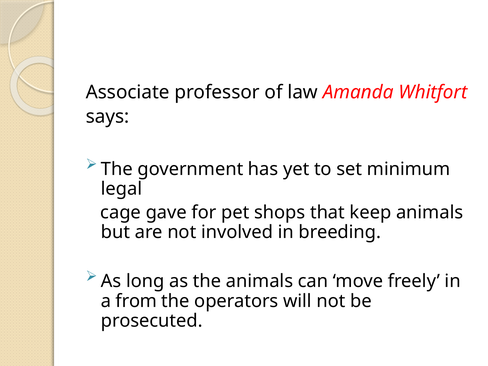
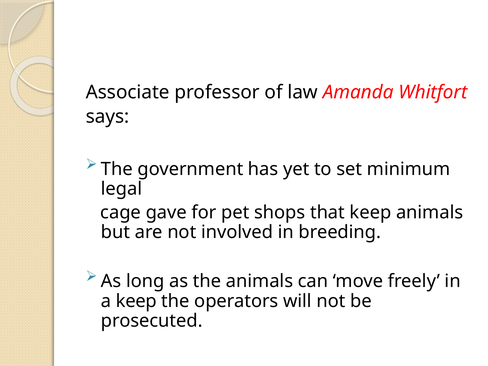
a from: from -> keep
